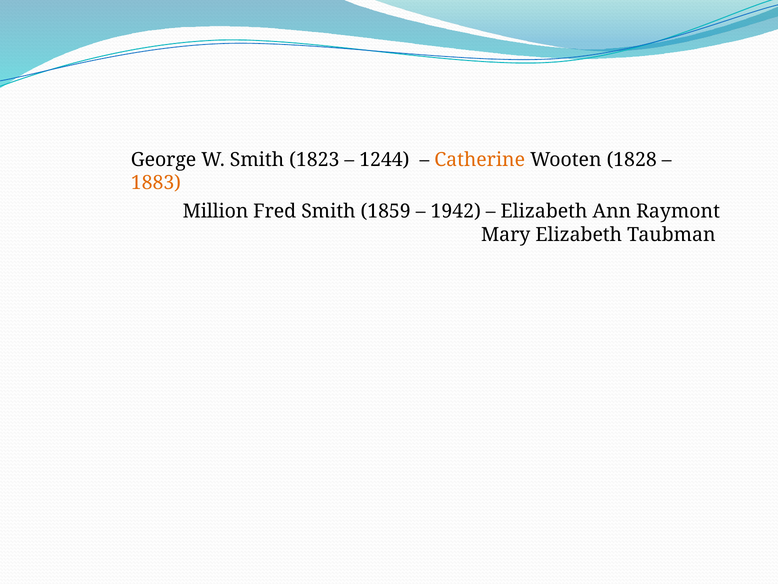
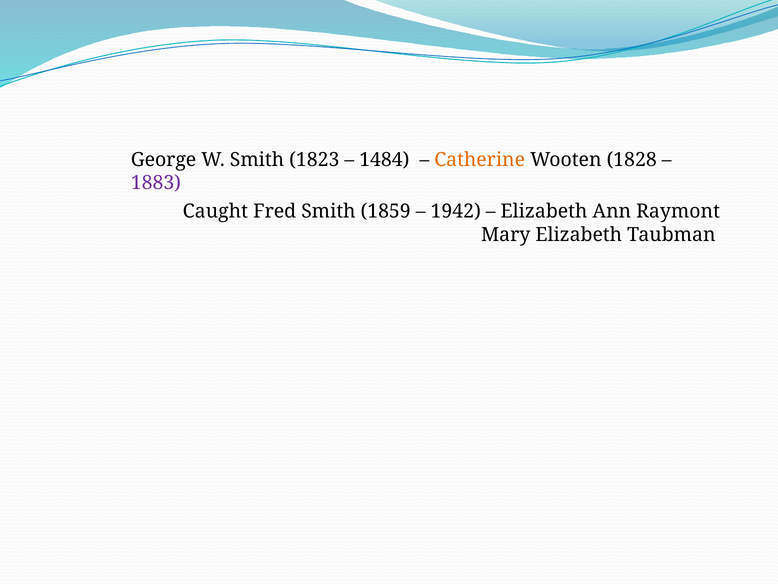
1244: 1244 -> 1484
1883 colour: orange -> purple
Million: Million -> Caught
